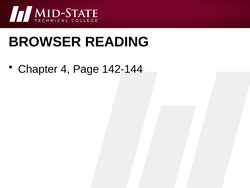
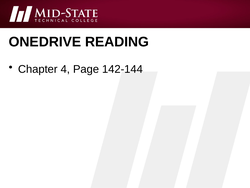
BROWSER: BROWSER -> ONEDRIVE
